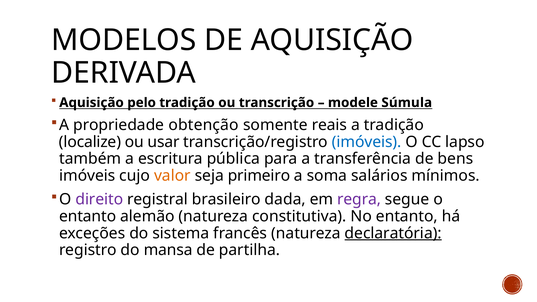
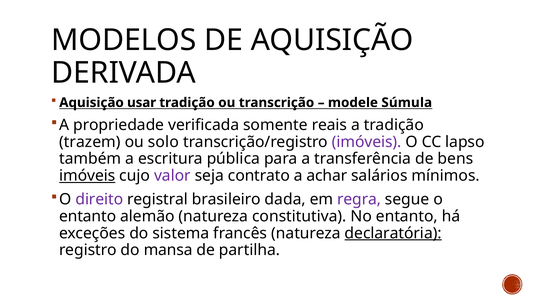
pelo: pelo -> usar
obtenção: obtenção -> verificada
localize: localize -> trazem
usar: usar -> solo
imóveis at (367, 142) colour: blue -> purple
imóveis at (87, 176) underline: none -> present
valor colour: orange -> purple
primeiro: primeiro -> contrato
soma: soma -> achar
